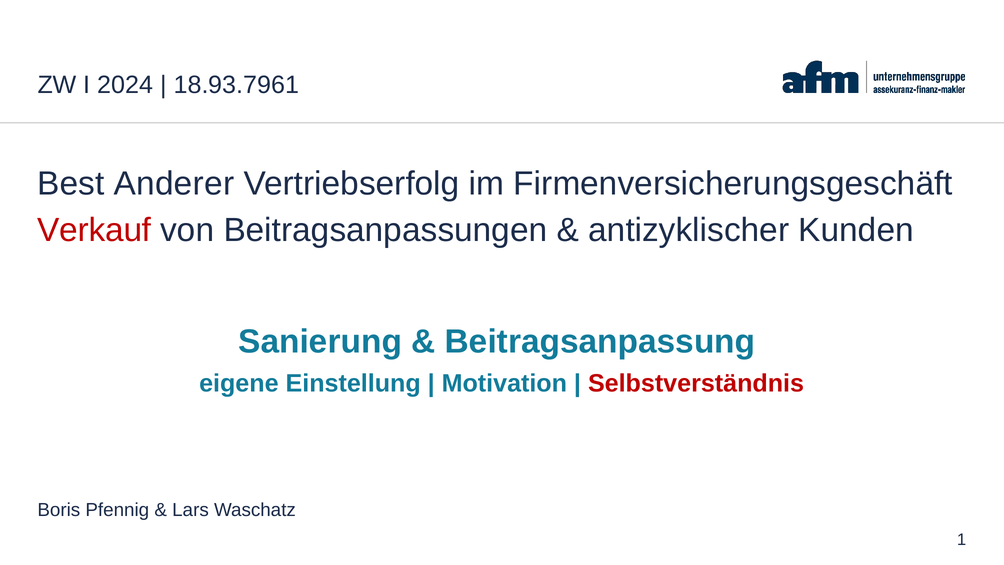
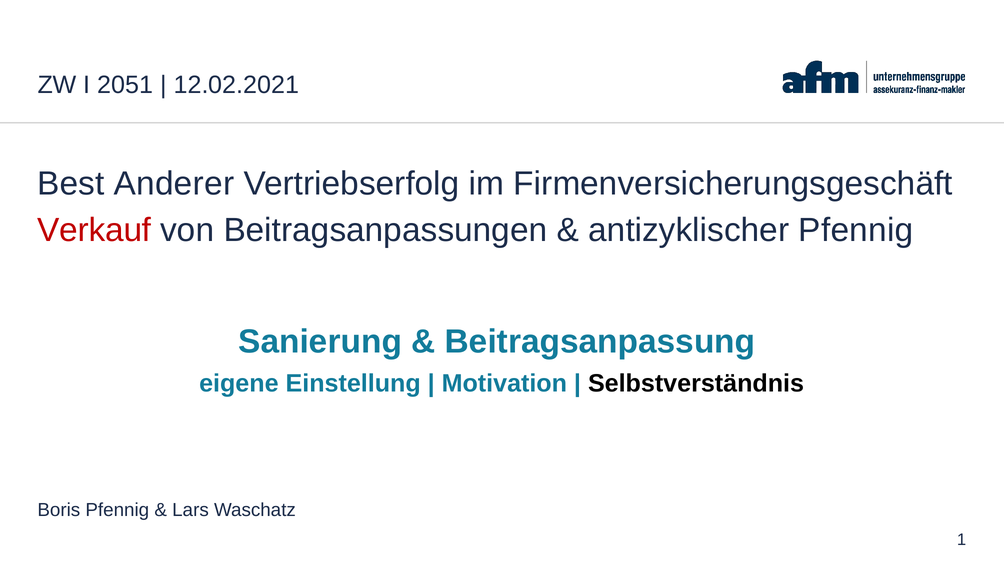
2024: 2024 -> 2051
18.93.7961: 18.93.7961 -> 12.02.2021
antizyklischer Kunden: Kunden -> Pfennig
Selbstverständnis colour: red -> black
